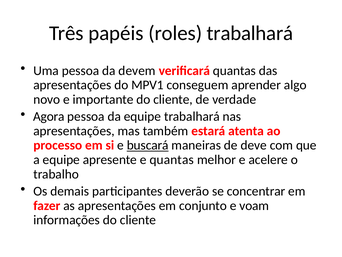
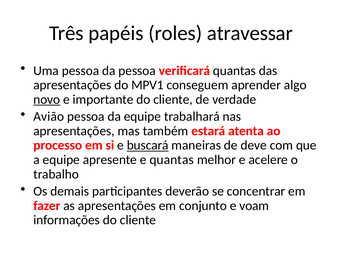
roles trabalhará: trabalhará -> atravessar
da devem: devem -> pessoa
novo underline: none -> present
Agora: Agora -> Avião
